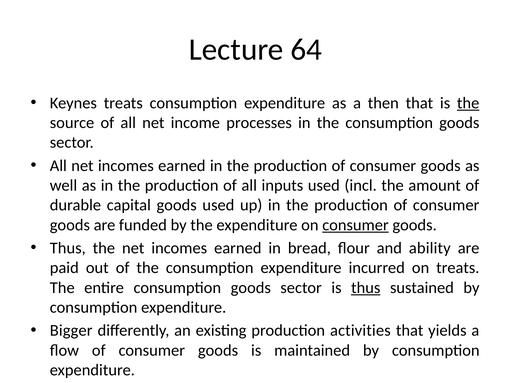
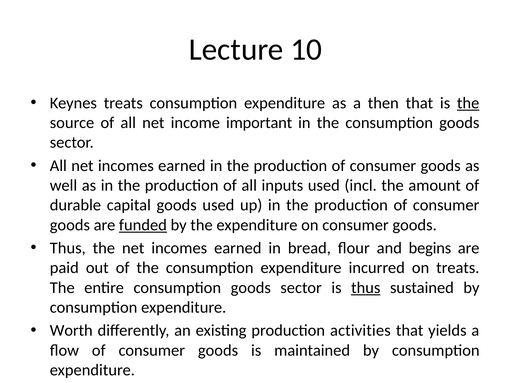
64: 64 -> 10
processes: processes -> important
funded underline: none -> present
consumer at (355, 225) underline: present -> none
ability: ability -> begins
Bigger: Bigger -> Worth
